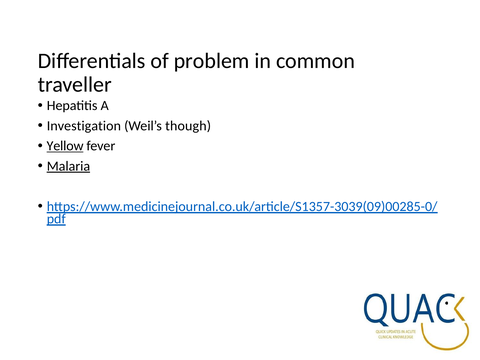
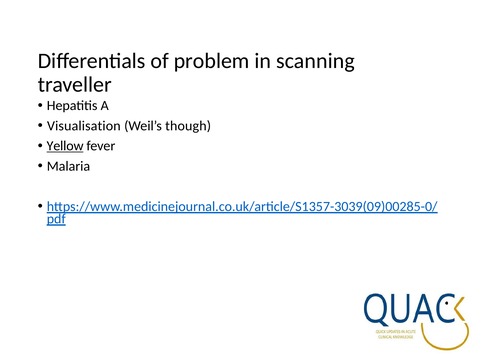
common: common -> scanning
Investigation: Investigation -> Visualisation
Malaria underline: present -> none
